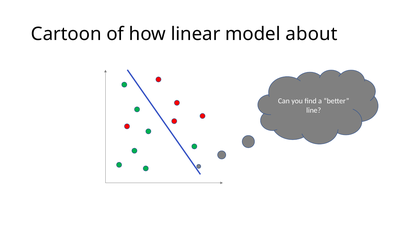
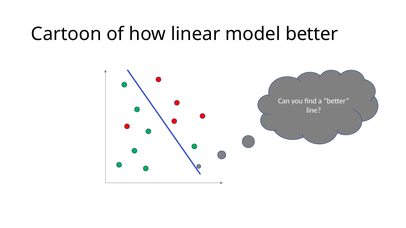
model about: about -> better
